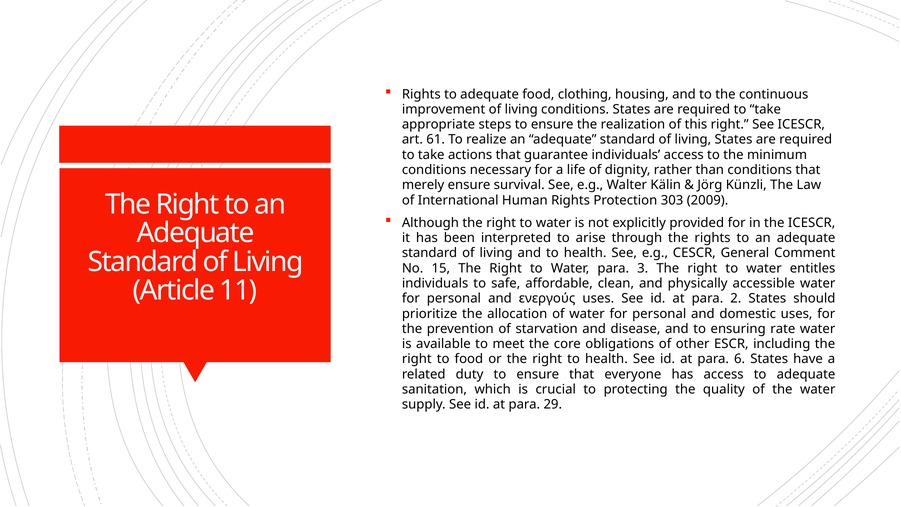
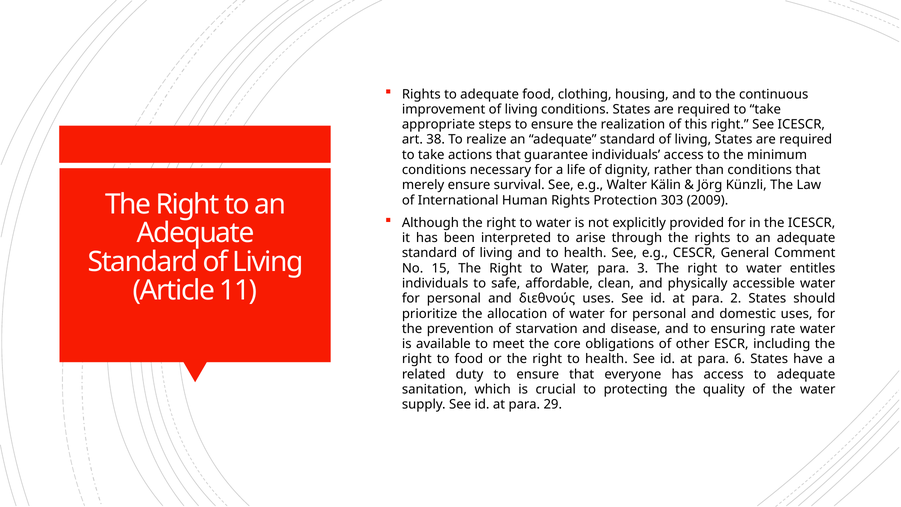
61: 61 -> 38
ενεργούς: ενεργούς -> διεθνούς
